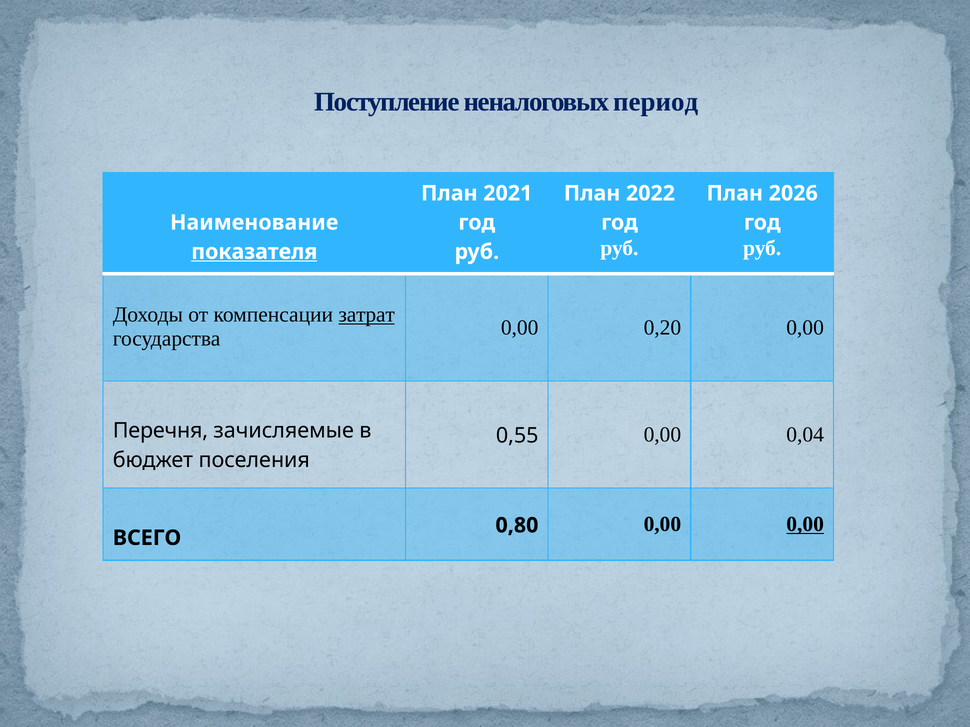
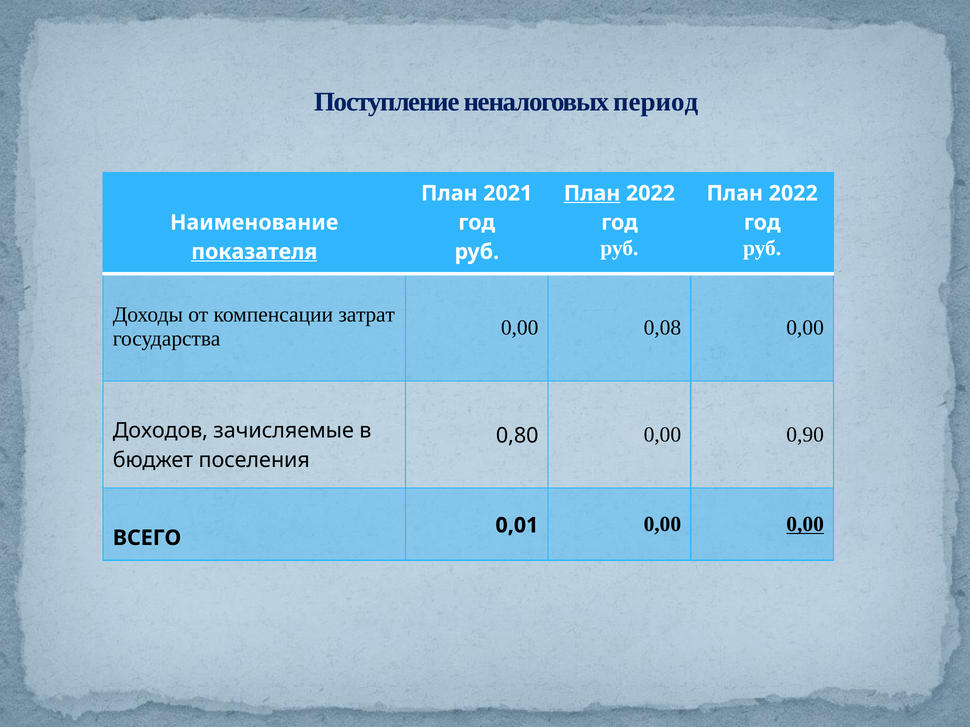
План at (592, 193) underline: none -> present
2026 at (793, 193): 2026 -> 2022
затрат underline: present -> none
0,20: 0,20 -> 0,08
Перечня: Перечня -> Доходов
0,55: 0,55 -> 0,80
0,04: 0,04 -> 0,90
0,80: 0,80 -> 0,01
